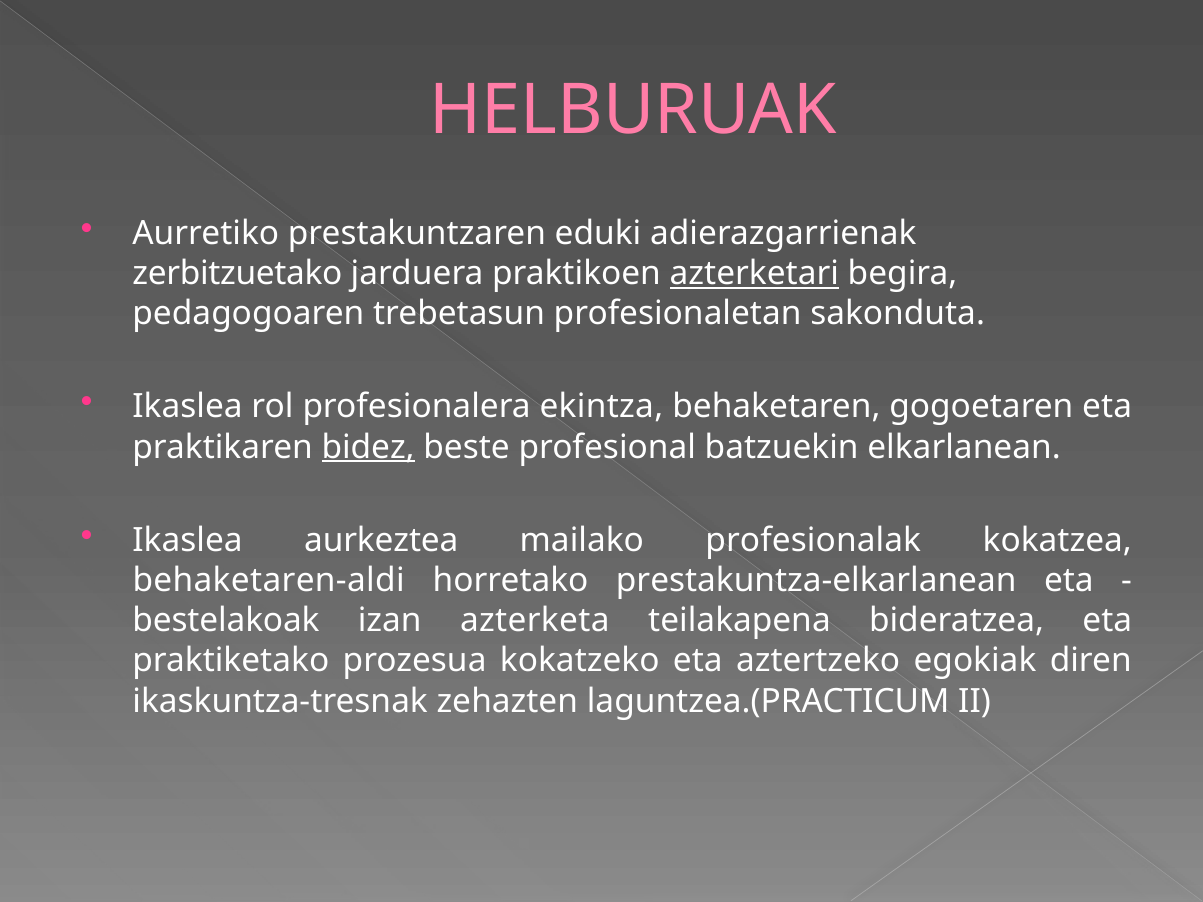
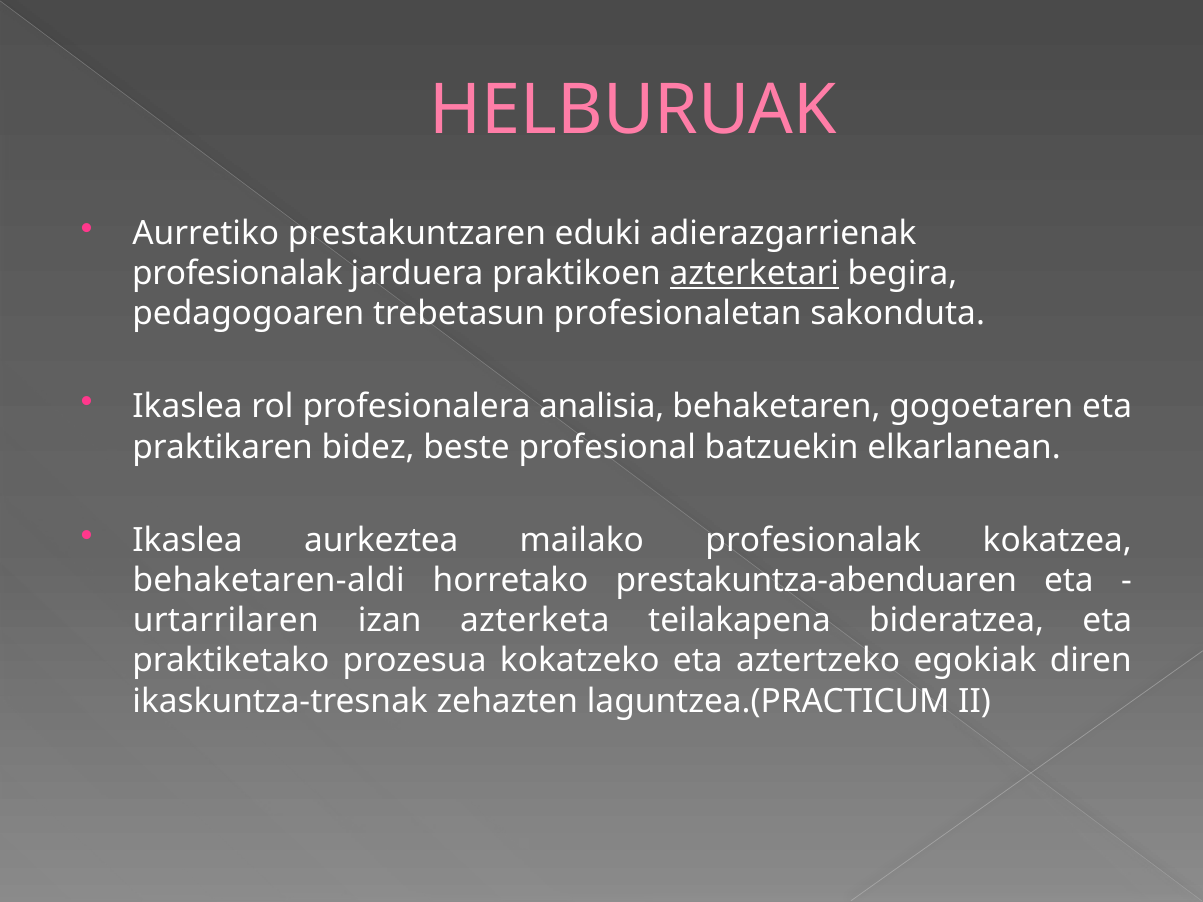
zerbitzuetako at (237, 273): zerbitzuetako -> profesionalak
ekintza: ekintza -> analisia
bidez underline: present -> none
prestakuntza-elkarlanean: prestakuntza-elkarlanean -> prestakuntza-abenduaren
bestelakoak: bestelakoak -> urtarrilaren
